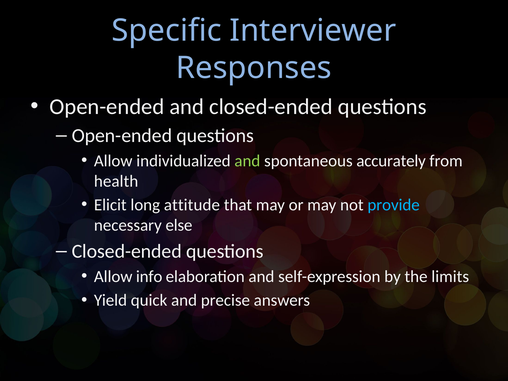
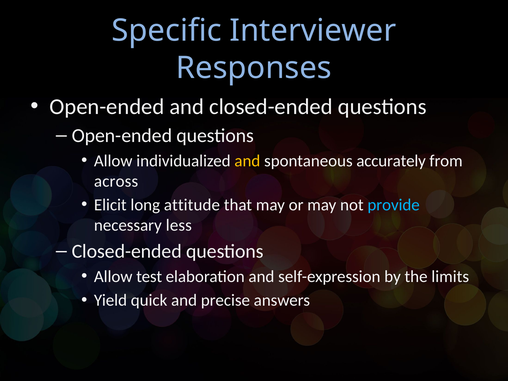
and at (247, 161) colour: light green -> yellow
health: health -> across
else: else -> less
info: info -> test
